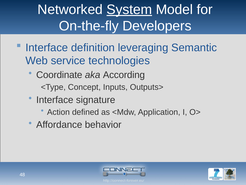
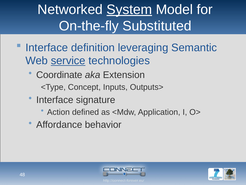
Developers: Developers -> Substituted
service underline: none -> present
According: According -> Extension
